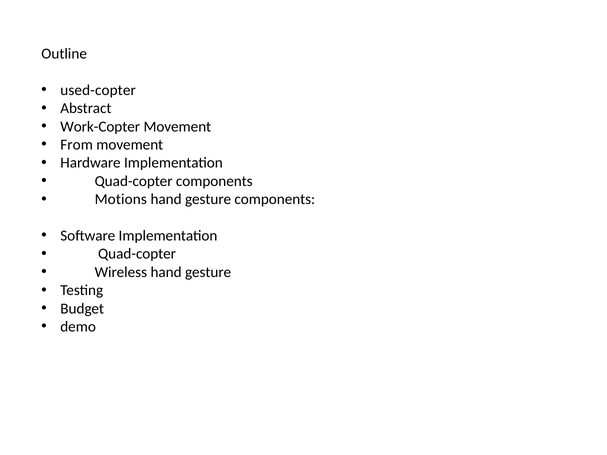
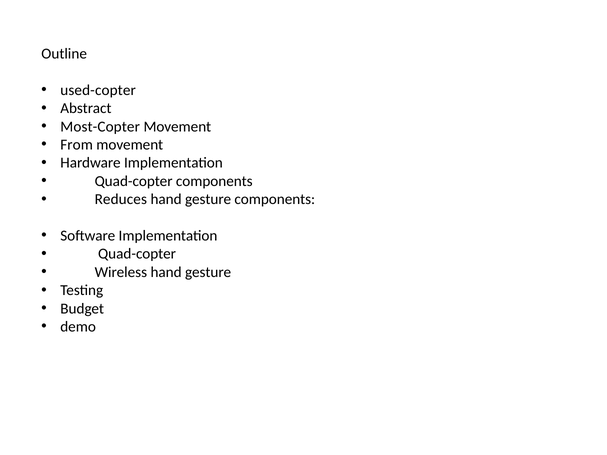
Work-Copter: Work-Copter -> Most-Copter
Motions: Motions -> Reduces
